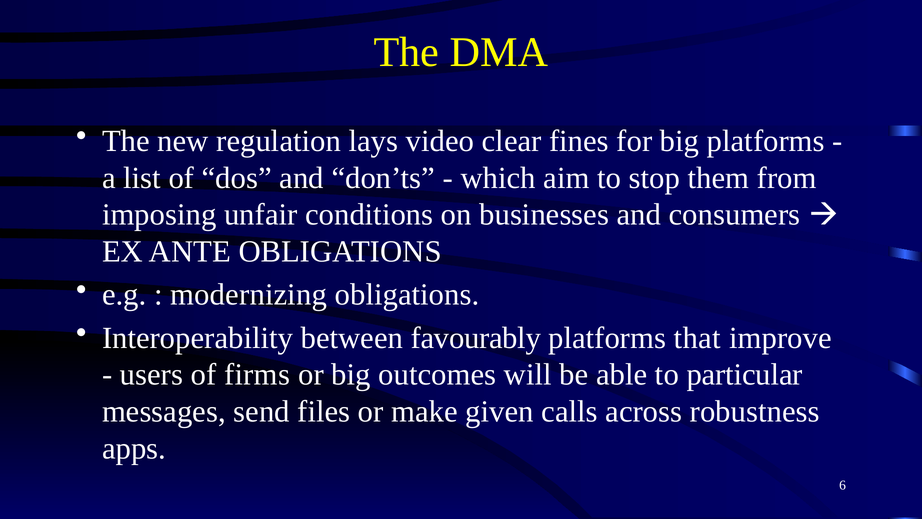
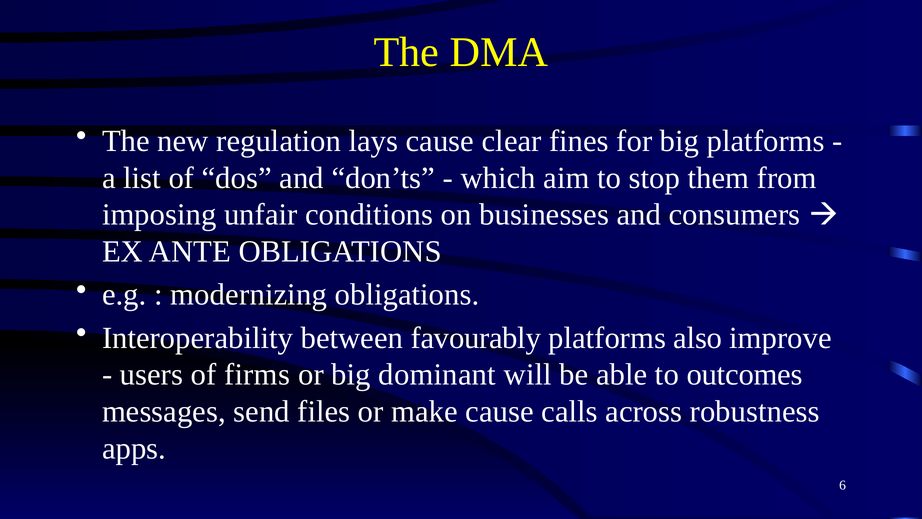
lays video: video -> cause
that: that -> also
outcomes: outcomes -> dominant
particular: particular -> outcomes
make given: given -> cause
